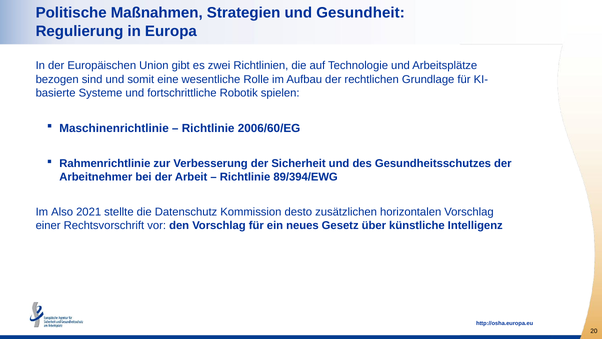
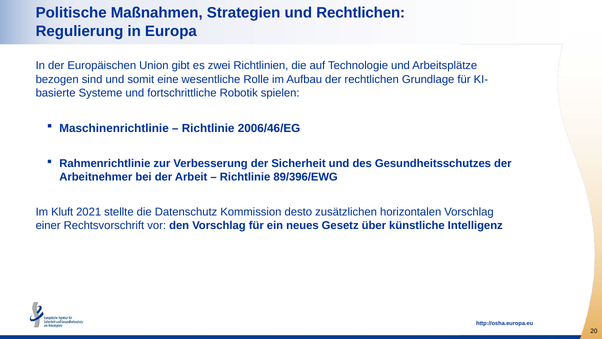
und Gesundheit: Gesundheit -> Rechtlichen
2006/60/EG: 2006/60/EG -> 2006/46/EG
89/394/EWG: 89/394/EWG -> 89/396/EWG
Also: Also -> Kluft
